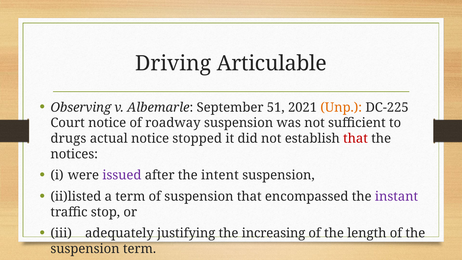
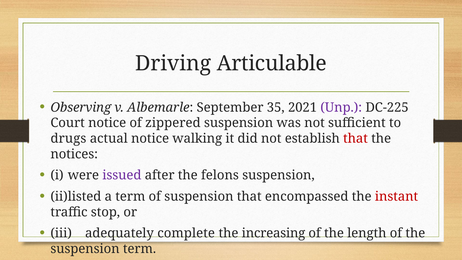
51: 51 -> 35
Unp colour: orange -> purple
roadway: roadway -> zippered
stopped: stopped -> walking
intent: intent -> felons
instant colour: purple -> red
justifying: justifying -> complete
